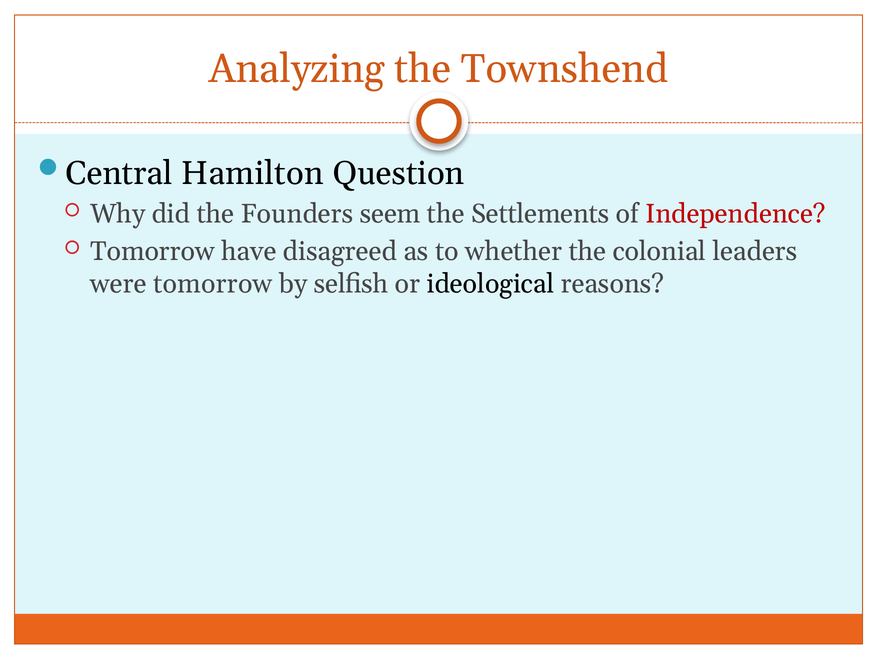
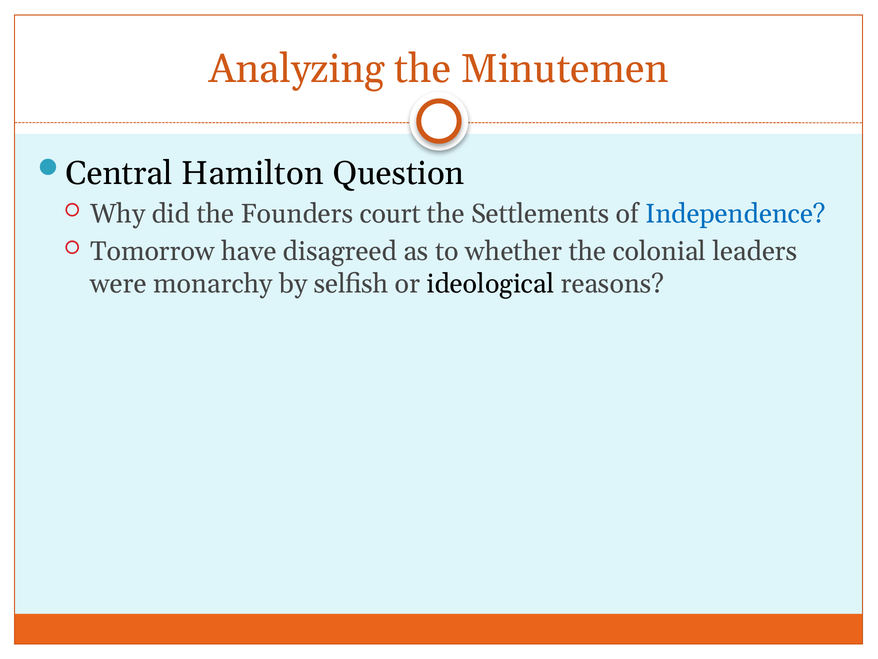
Townshend: Townshend -> Minutemen
seem: seem -> court
Independence colour: red -> blue
were tomorrow: tomorrow -> monarchy
